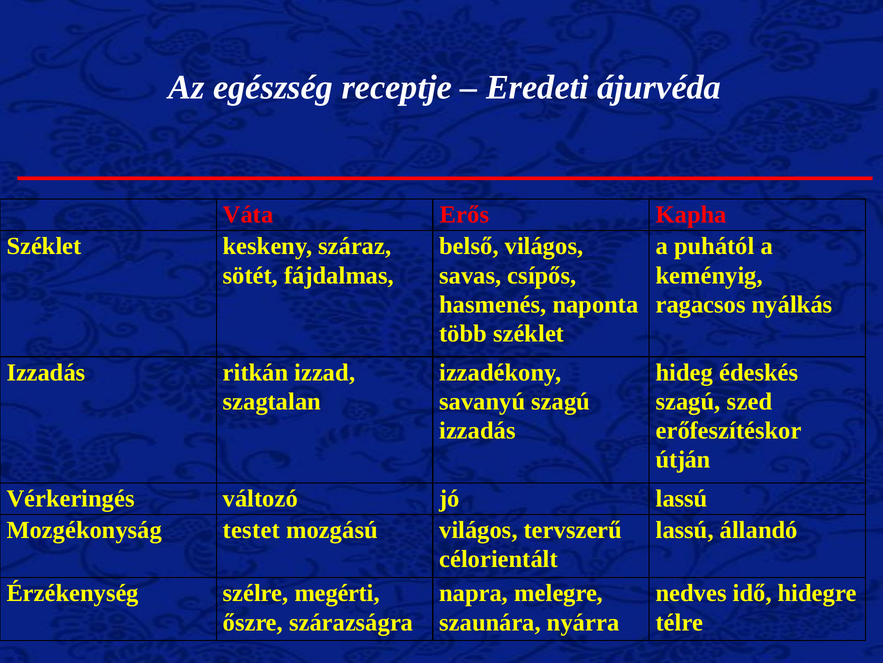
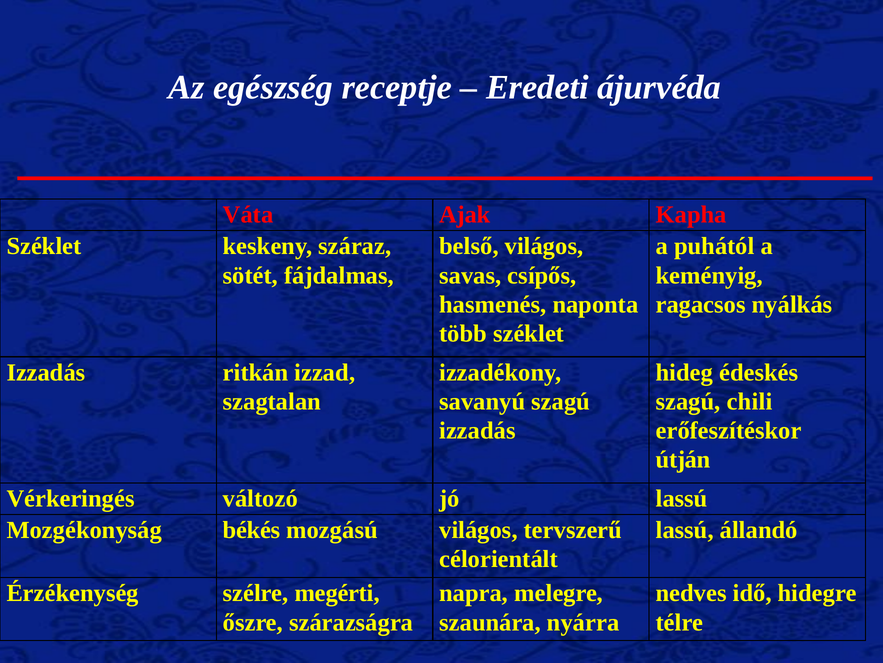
Erős: Erős -> Ajak
szed: szed -> chili
testet: testet -> békés
